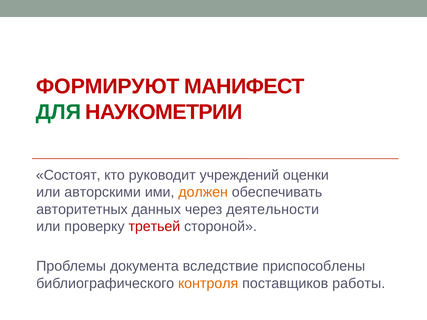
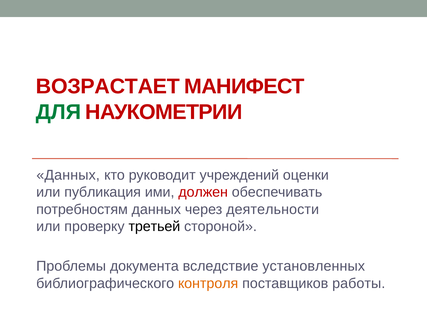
ФОРМИРУЮТ: ФОРМИРУЮТ -> ВОЗРАСТАЕТ
Состоят at (68, 175): Состоят -> Данных
авторскими: авторскими -> публикация
должен colour: orange -> red
авторитетных: авторитетных -> потребностям
третьей colour: red -> black
приспособлены: приспособлены -> установленных
